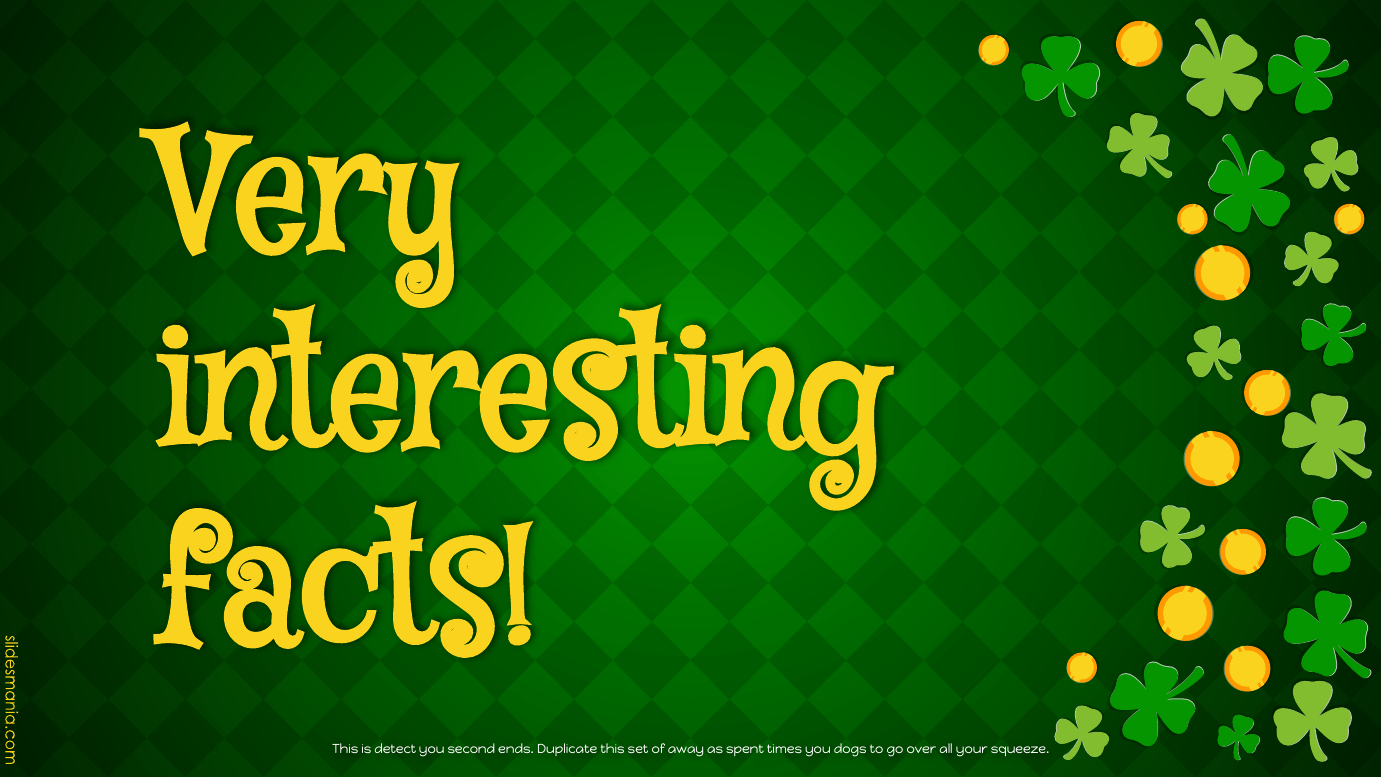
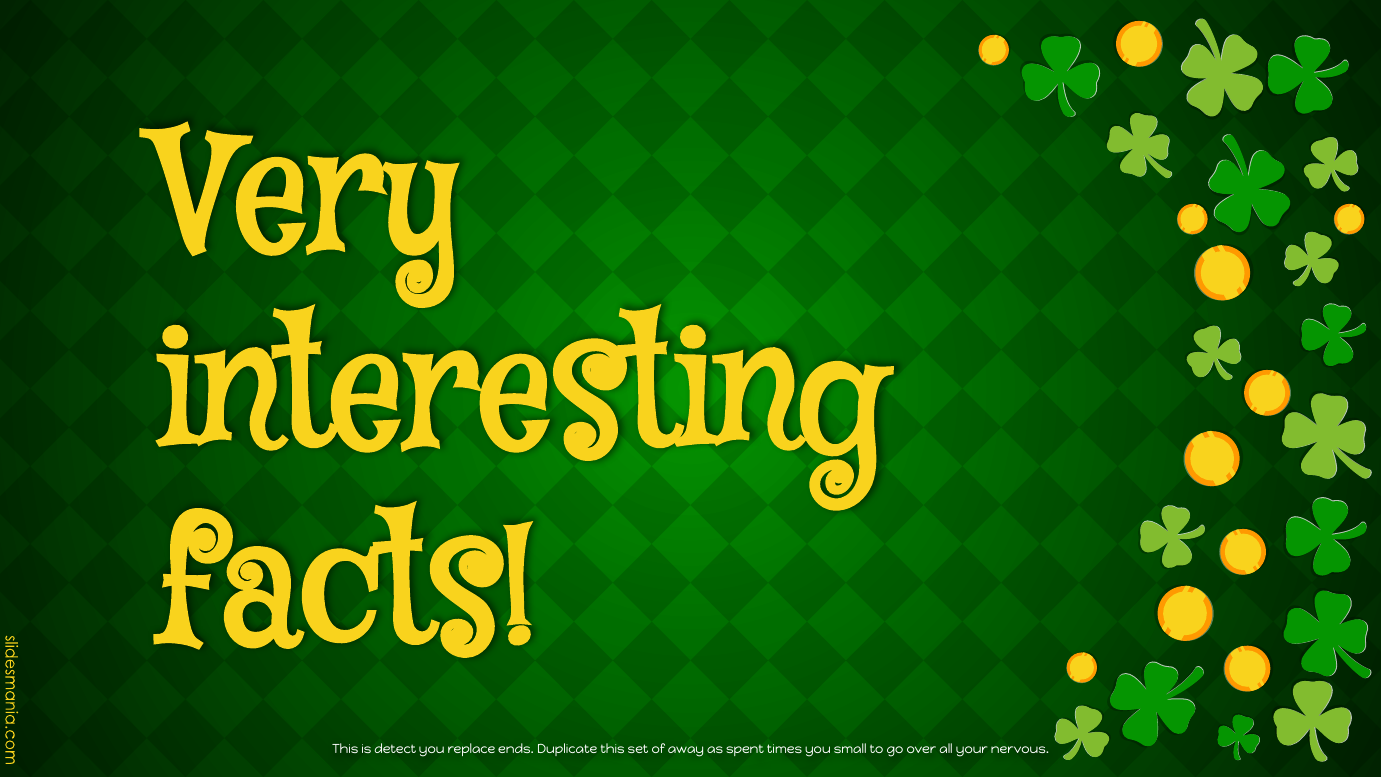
second: second -> replace
dogs: dogs -> small
squeeze: squeeze -> nervous
